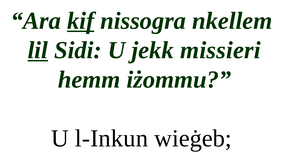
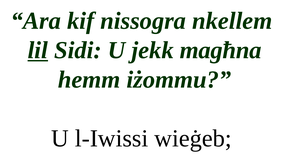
kif underline: present -> none
missieri: missieri -> magħna
l-Inkun: l-Inkun -> l-Iwissi
